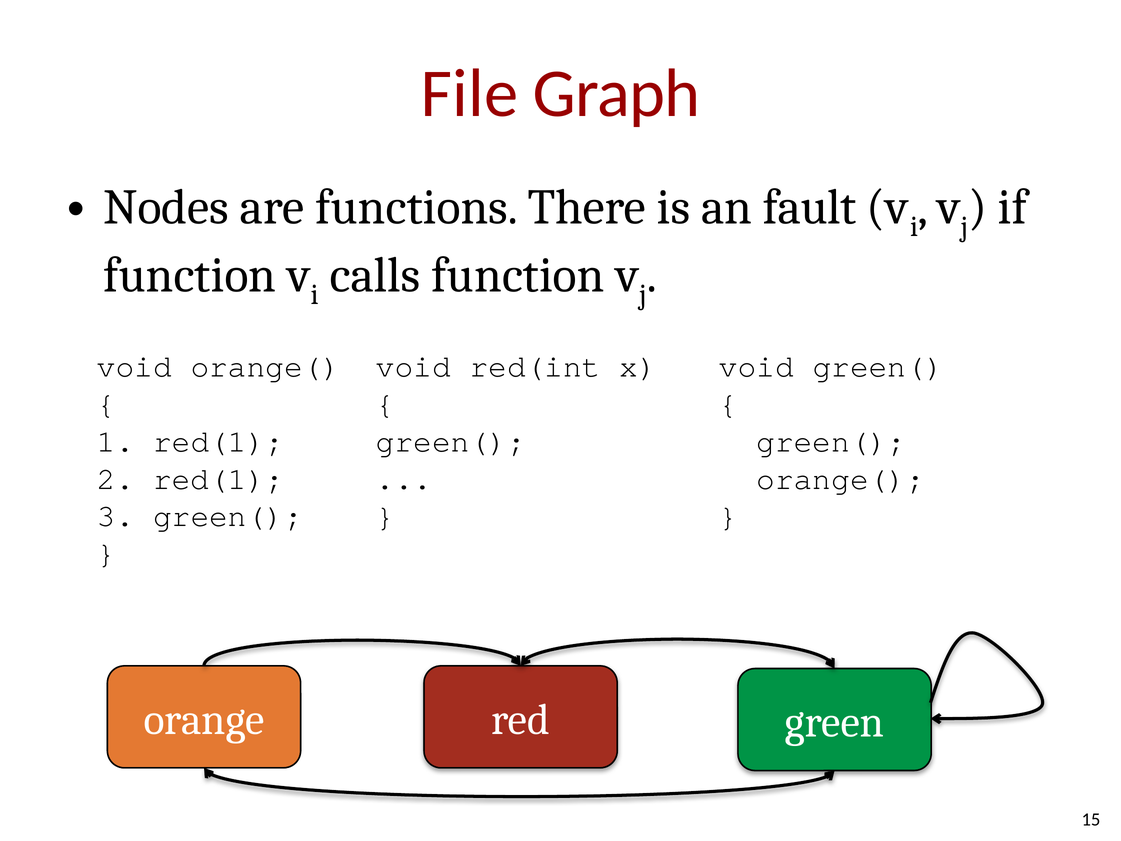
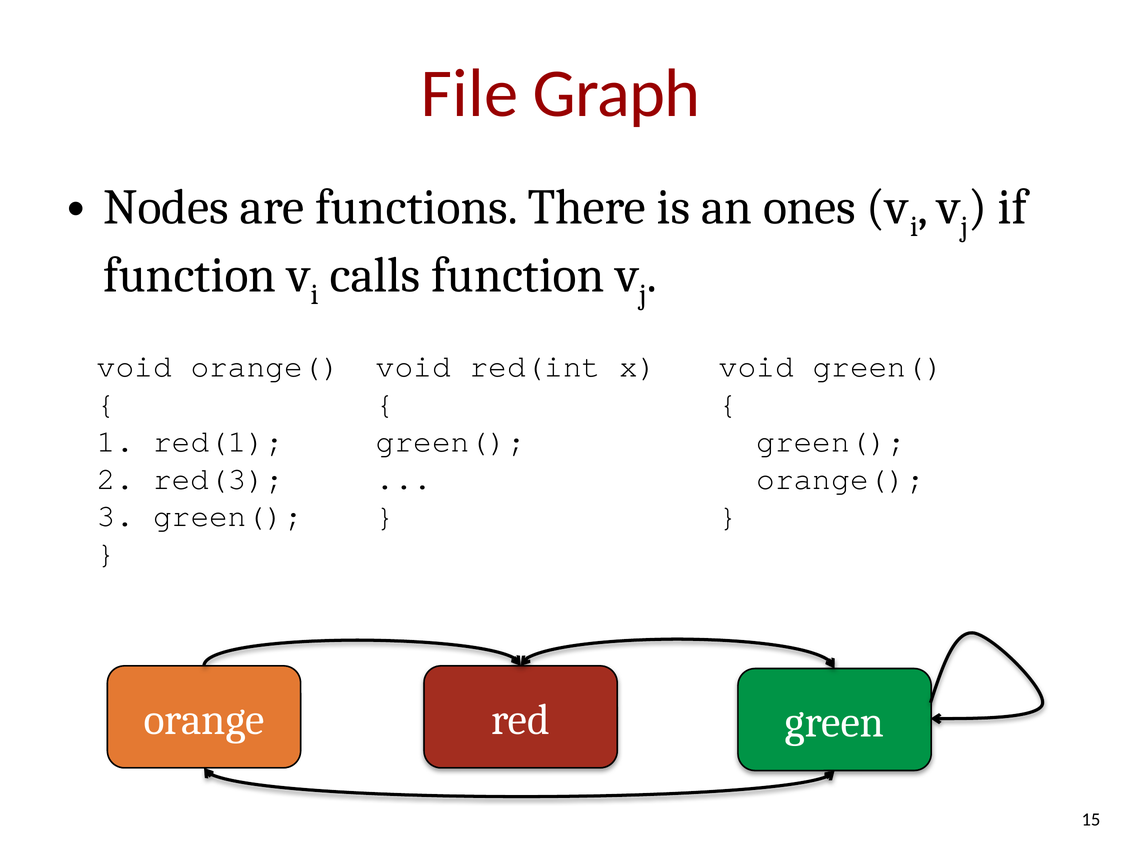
fault: fault -> ones
2 red(1: red(1 -> red(3
